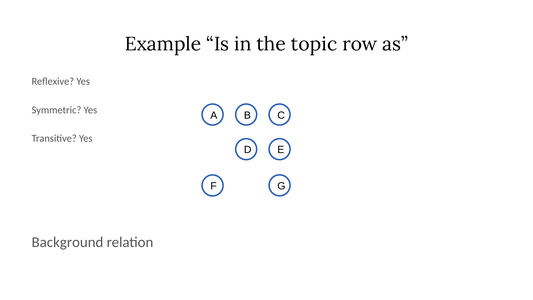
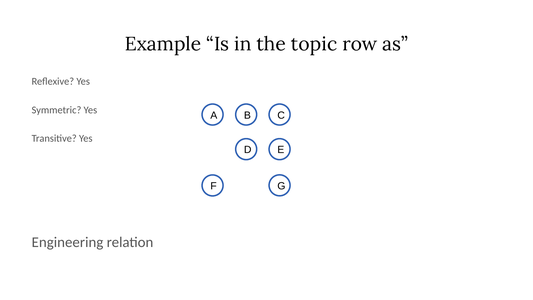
Background: Background -> Engineering
